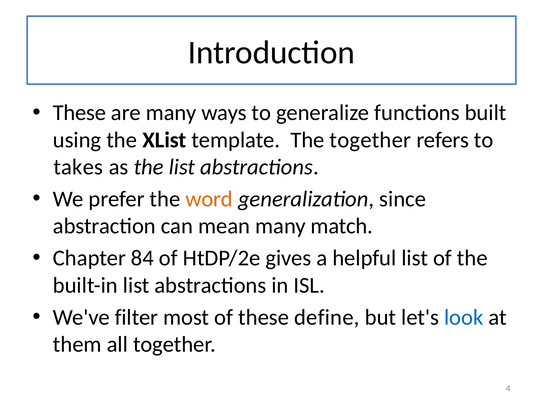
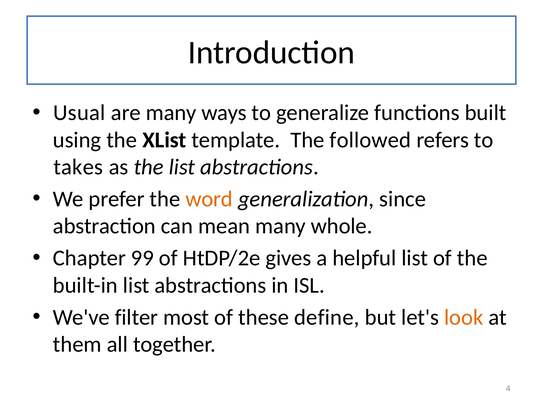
These at (80, 113): These -> Usual
The together: together -> followed
match: match -> whole
84: 84 -> 99
look colour: blue -> orange
